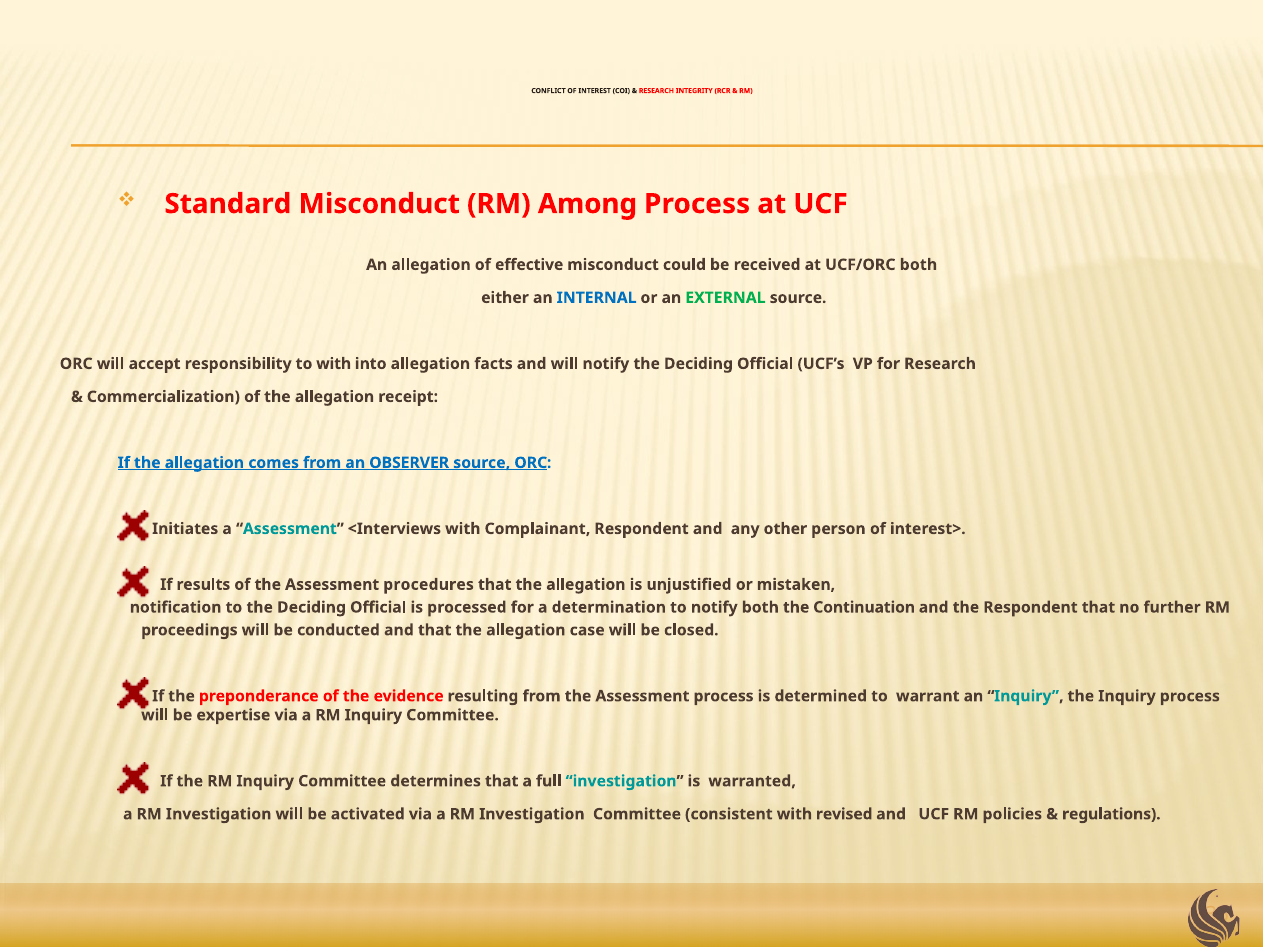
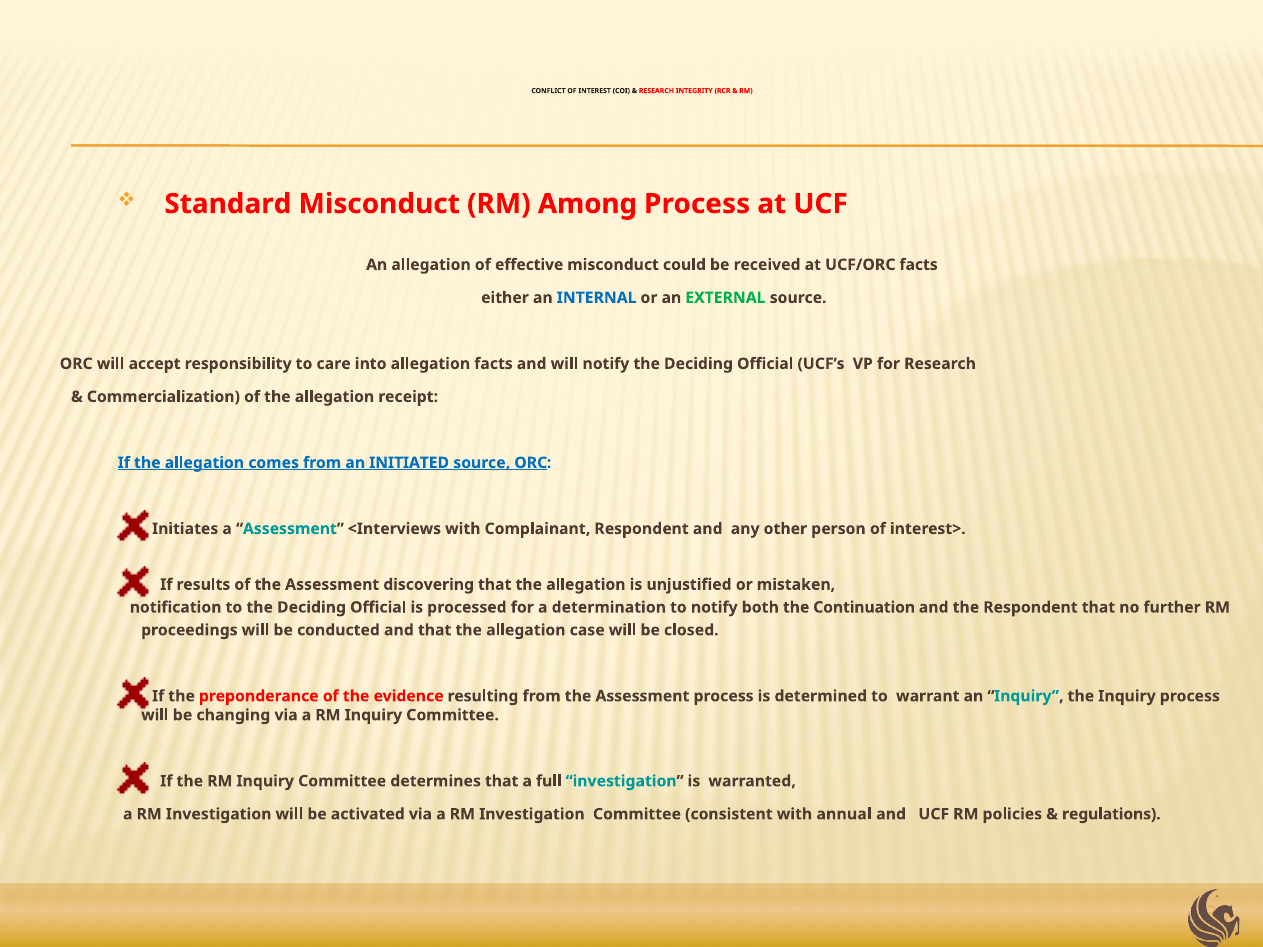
UCF/ORC both: both -> facts
to with: with -> care
OBSERVER: OBSERVER -> INITIATED
procedures: procedures -> discovering
expertise: expertise -> changing
revised: revised -> annual
